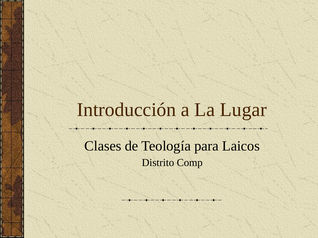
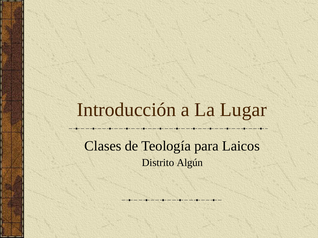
Comp: Comp -> Algún
